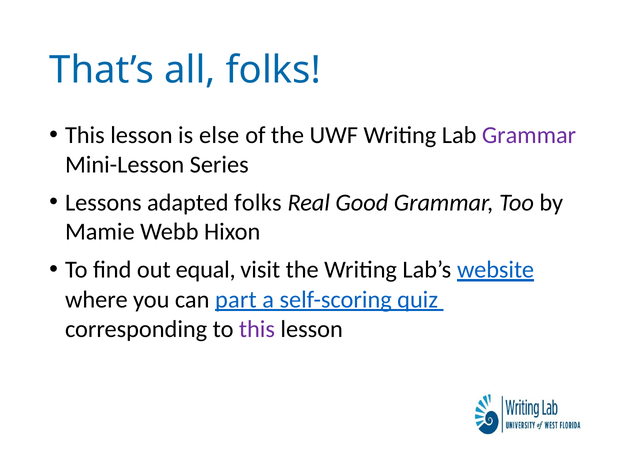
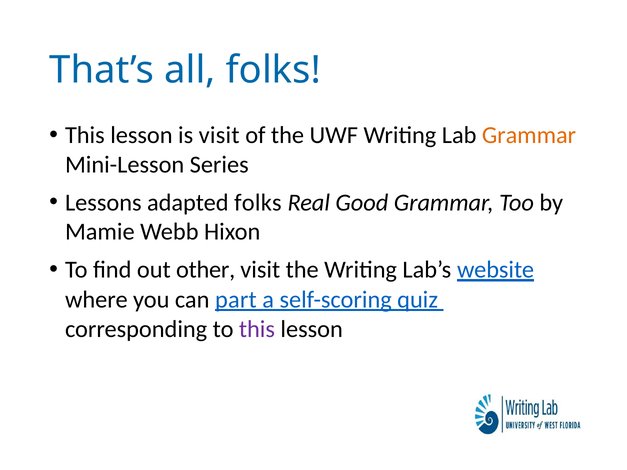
is else: else -> visit
Grammar at (529, 135) colour: purple -> orange
equal: equal -> other
